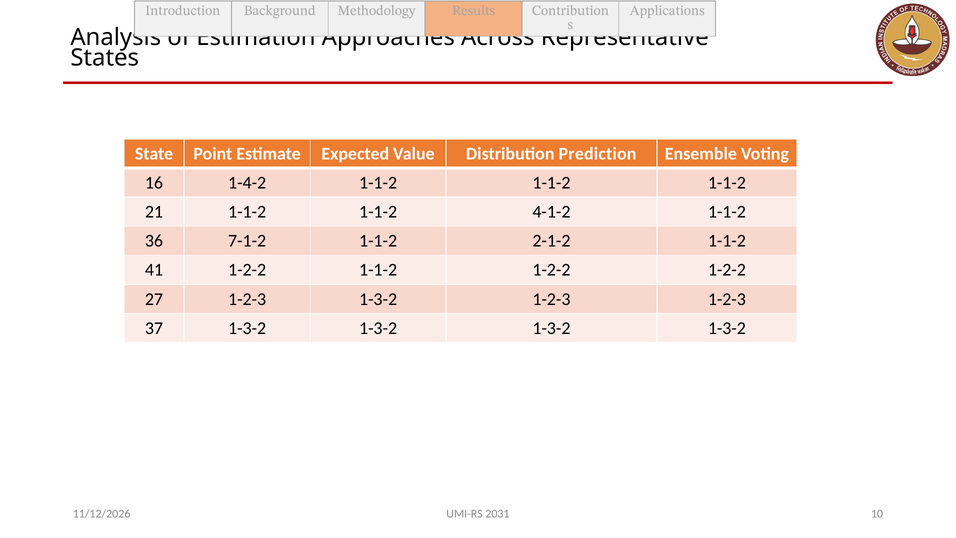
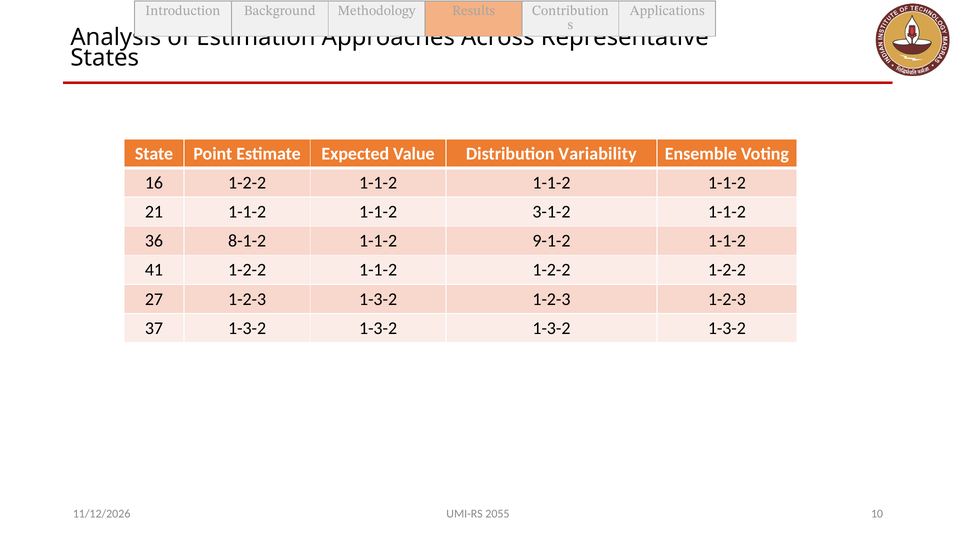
Prediction: Prediction -> Variability
16 1-4-2: 1-4-2 -> 1-2-2
4-1-2: 4-1-2 -> 3-1-2
7-1-2: 7-1-2 -> 8-1-2
2-1-2: 2-1-2 -> 9-1-2
2031: 2031 -> 2055
